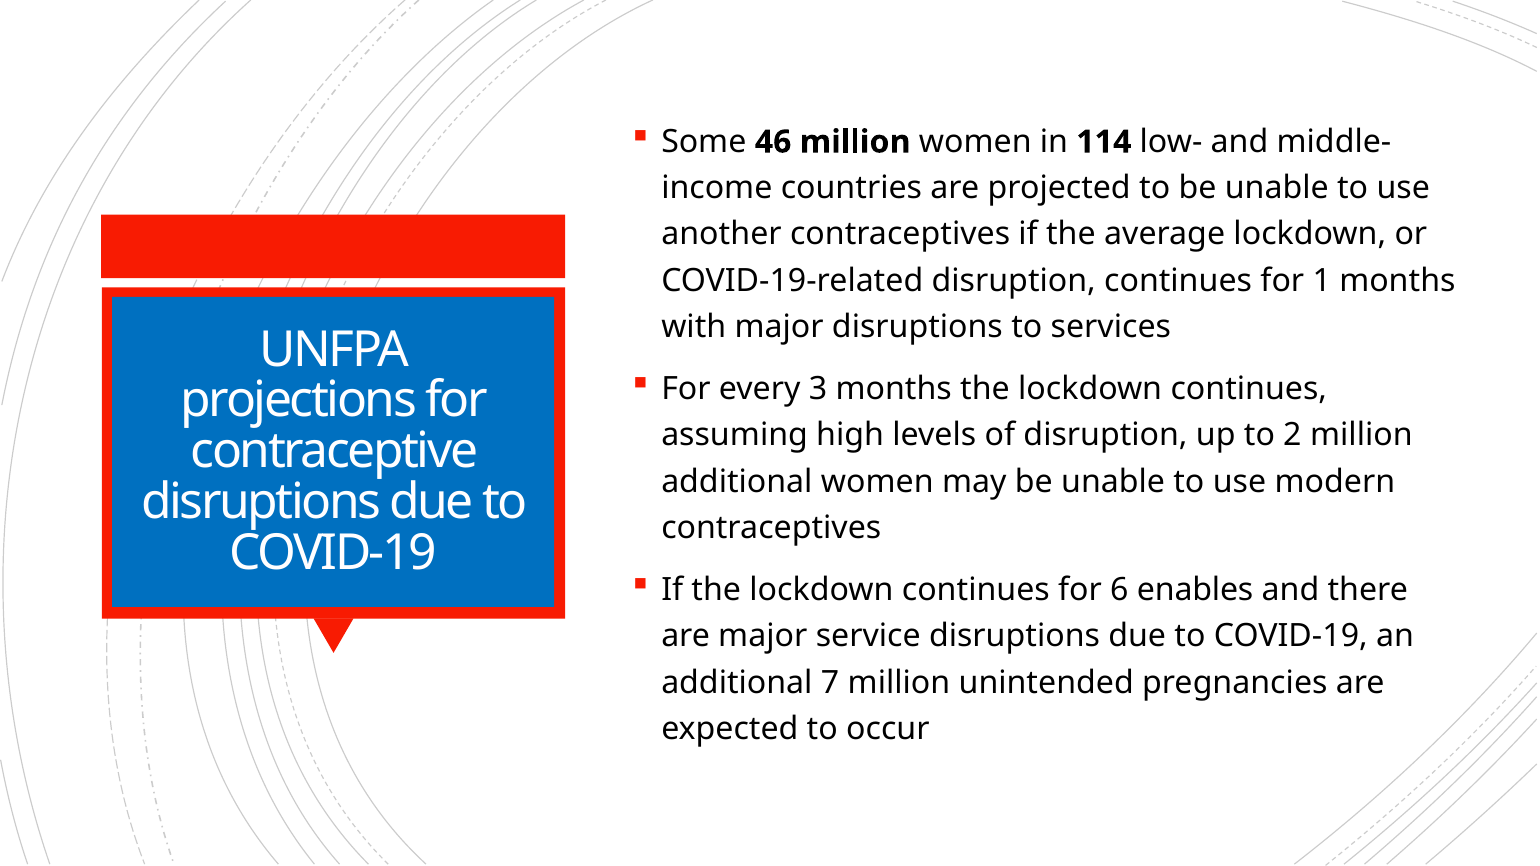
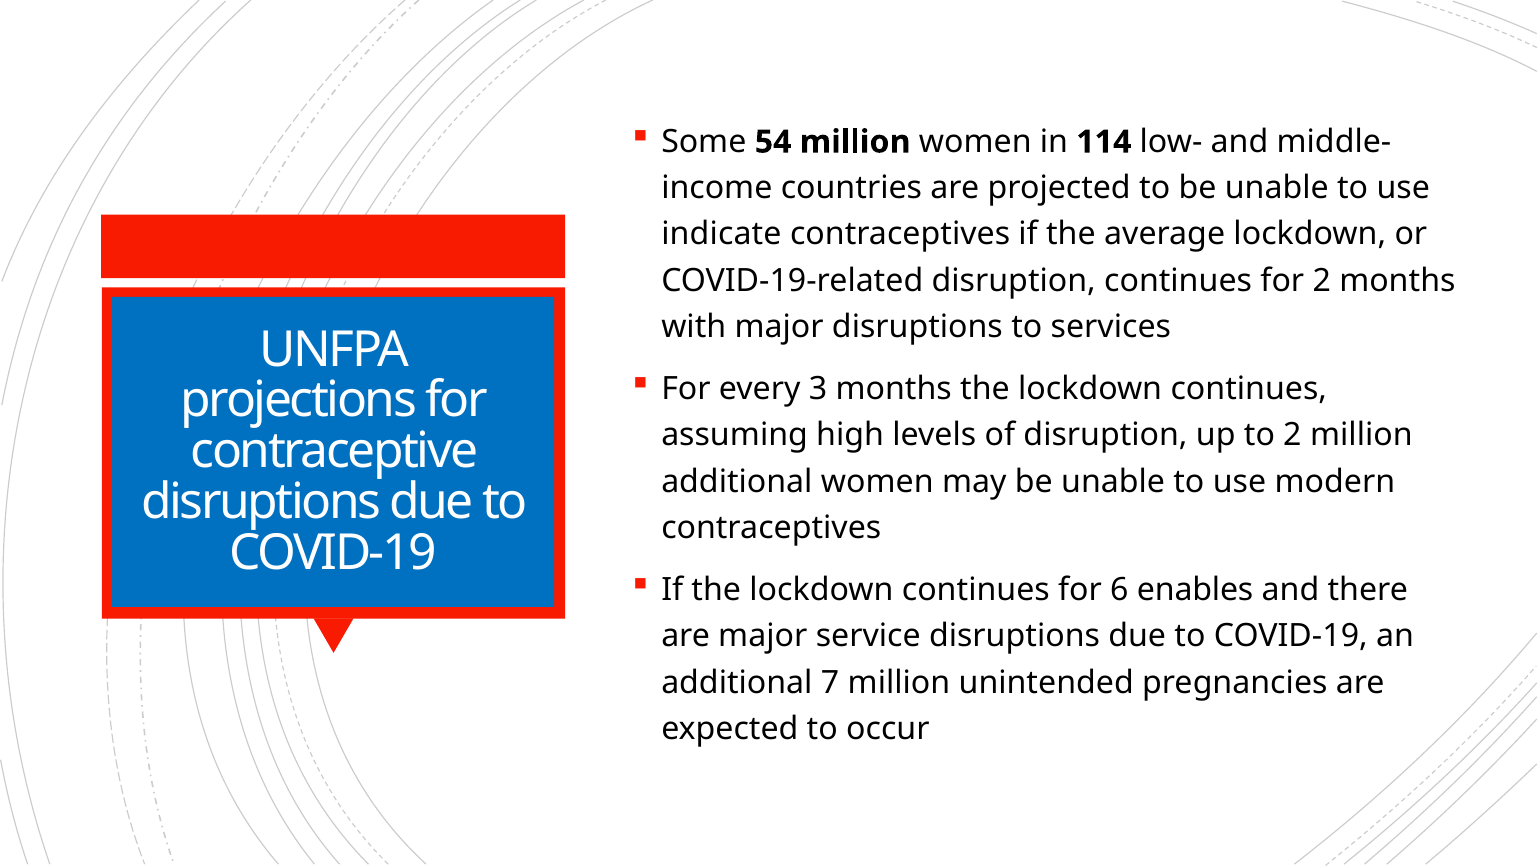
46: 46 -> 54
another: another -> indicate
for 1: 1 -> 2
